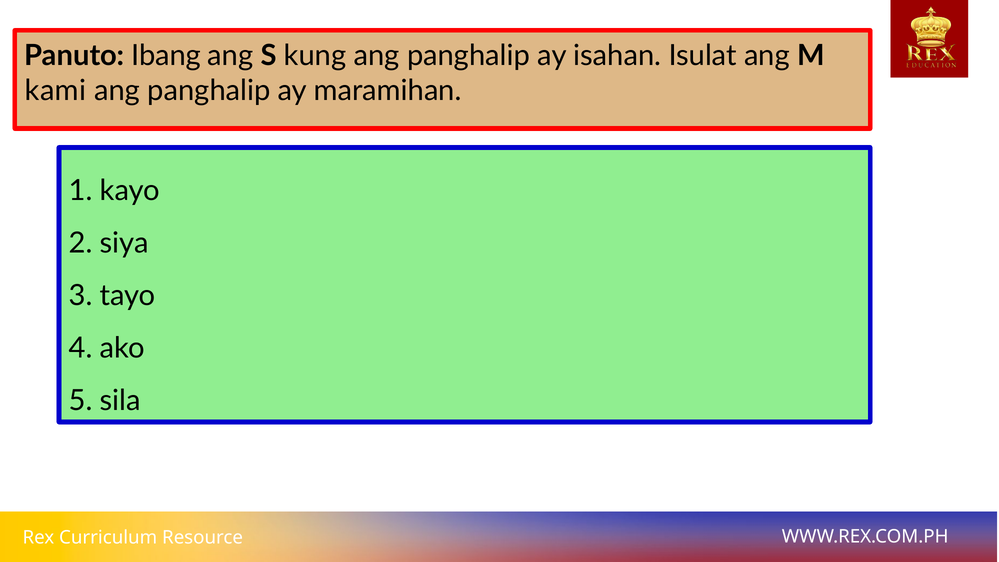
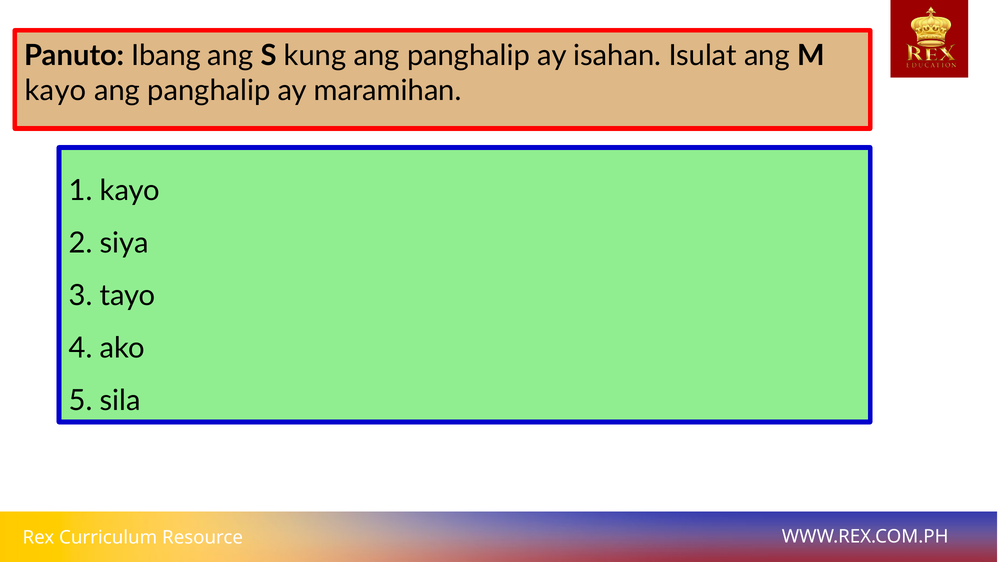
kami at (55, 91): kami -> kayo
